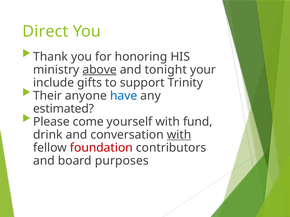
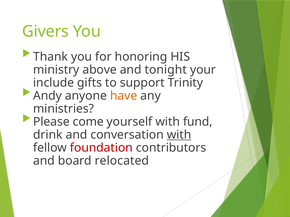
Direct: Direct -> Givers
above underline: present -> none
Their: Their -> Andy
have colour: blue -> orange
estimated: estimated -> ministries
purposes: purposes -> relocated
